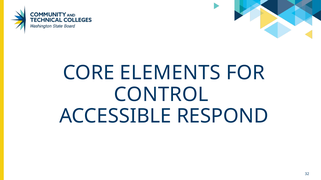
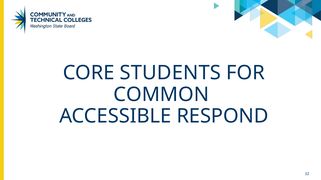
ELEMENTS: ELEMENTS -> STUDENTS
CONTROL: CONTROL -> COMMON
